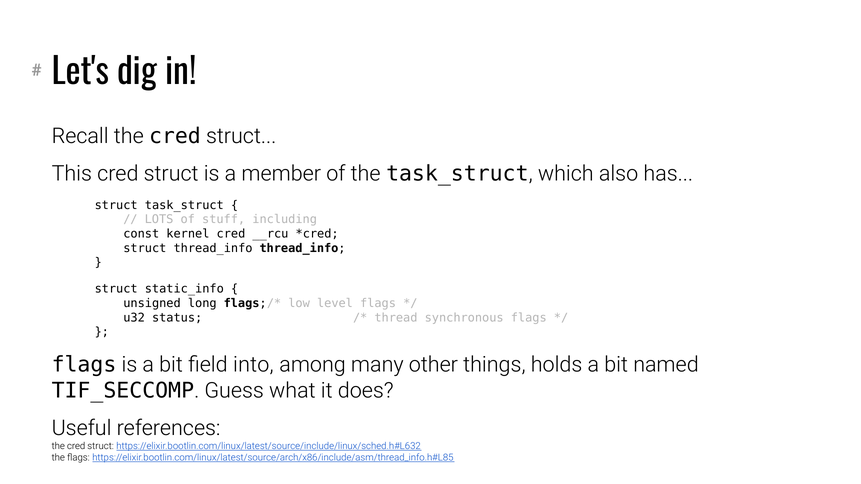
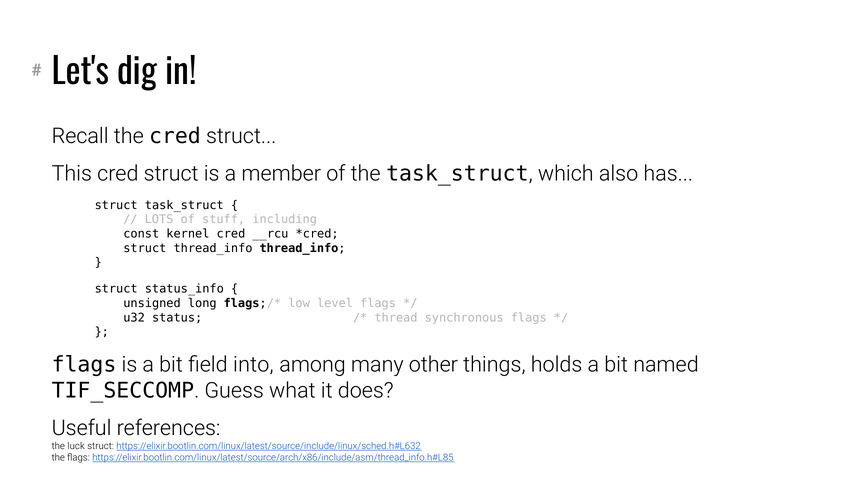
static_info: static_info -> status_info
cred at (76, 446): cred -> luck
